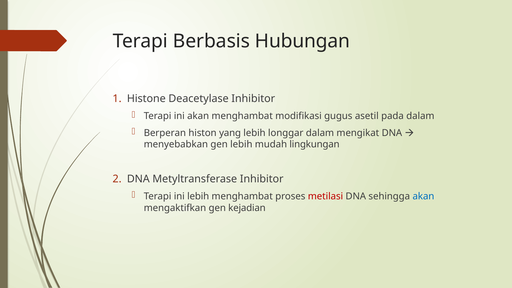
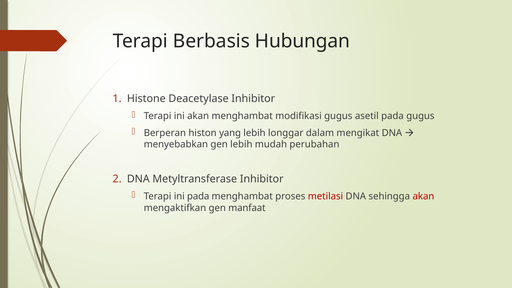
pada dalam: dalam -> gugus
lingkungan: lingkungan -> perubahan
ini lebih: lebih -> pada
akan at (423, 196) colour: blue -> red
kejadian: kejadian -> manfaat
